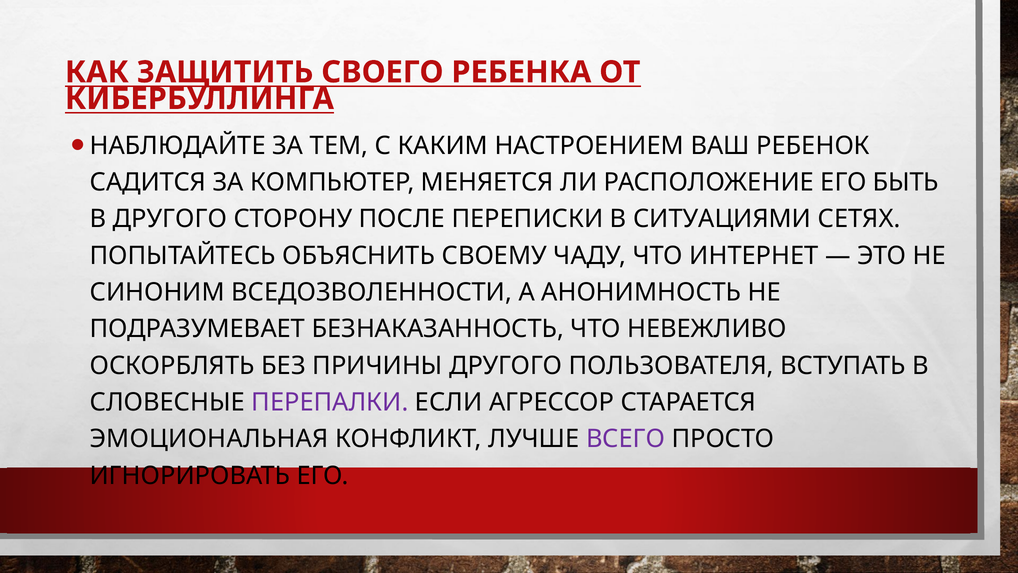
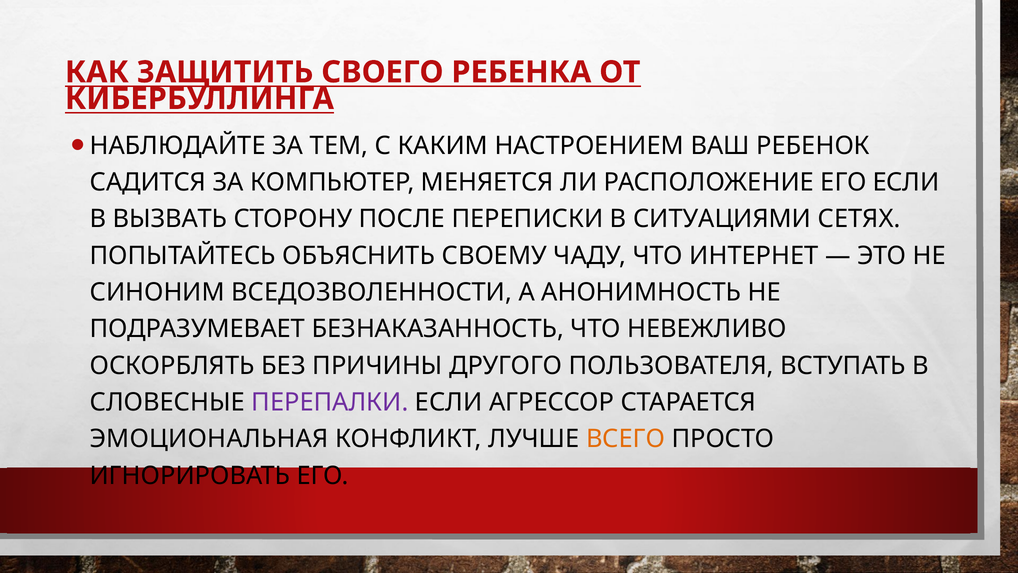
ЕГО БЫТЬ: БЫТЬ -> ЕСЛИ
В ДРУГОГО: ДРУГОГО -> ВЫЗВАТЬ
ВСЕГО colour: purple -> orange
